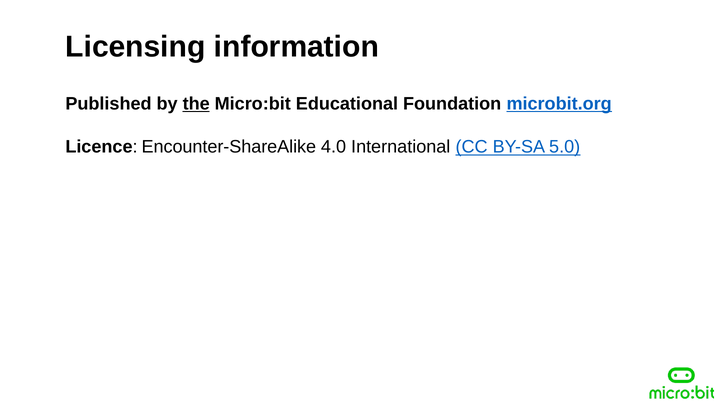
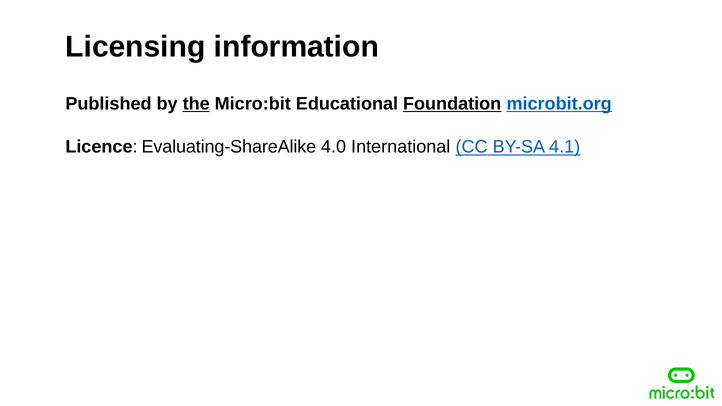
Foundation underline: none -> present
Encounter-ShareAlike: Encounter-ShareAlike -> Evaluating-ShareAlike
5.0: 5.0 -> 4.1
